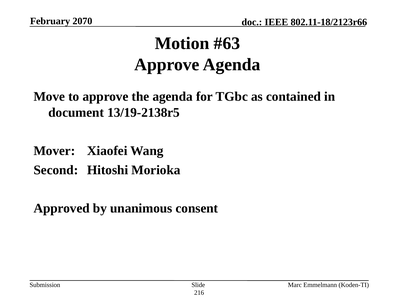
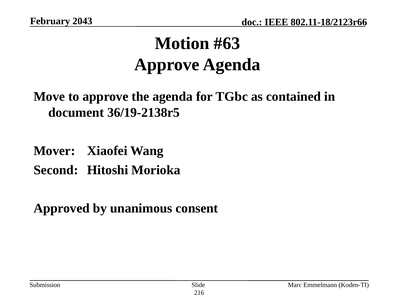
2070: 2070 -> 2043
13/19-2138r5: 13/19-2138r5 -> 36/19-2138r5
